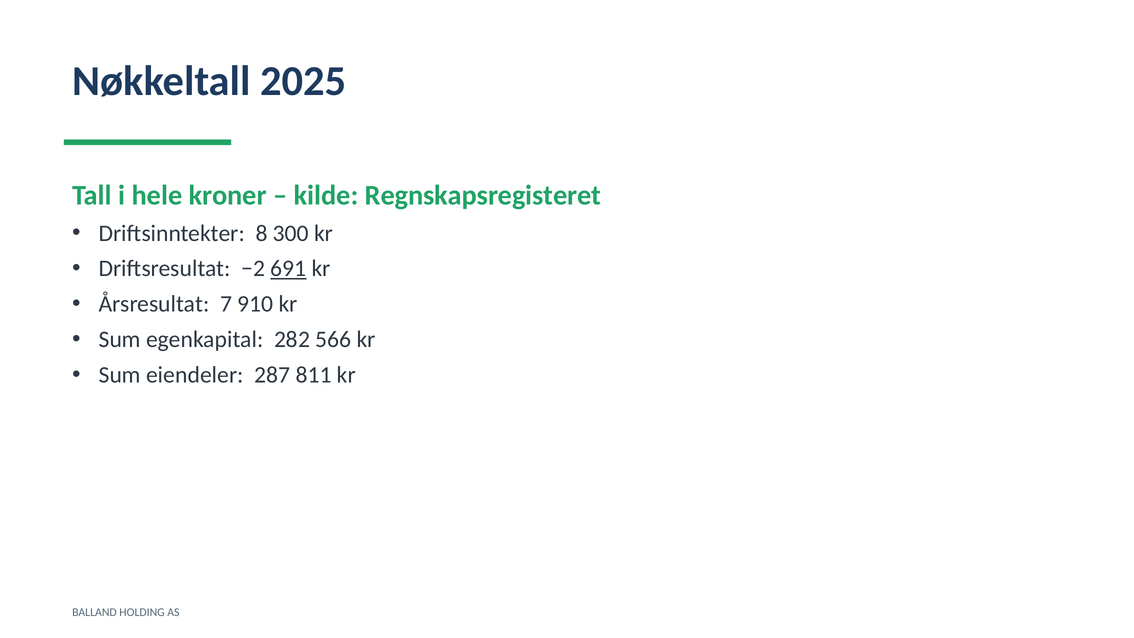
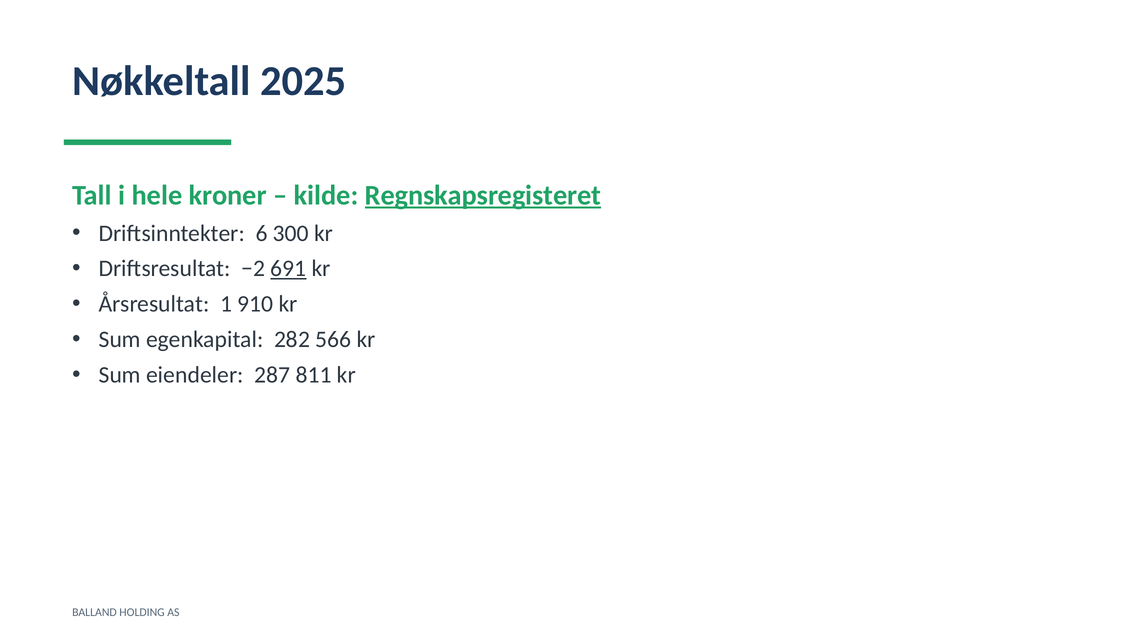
Regnskapsregisteret underline: none -> present
8: 8 -> 6
7: 7 -> 1
